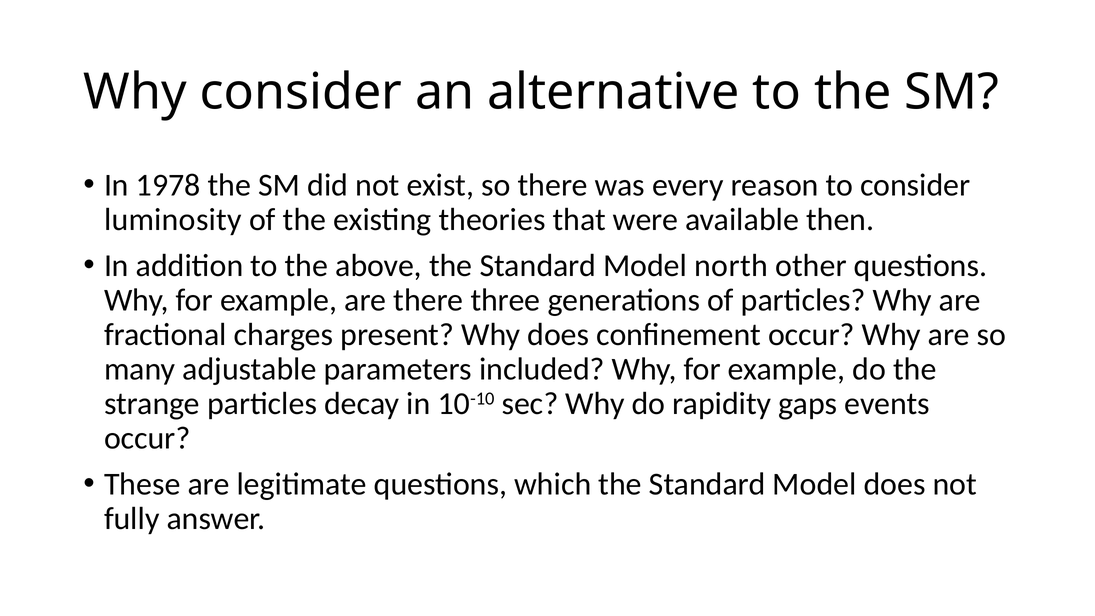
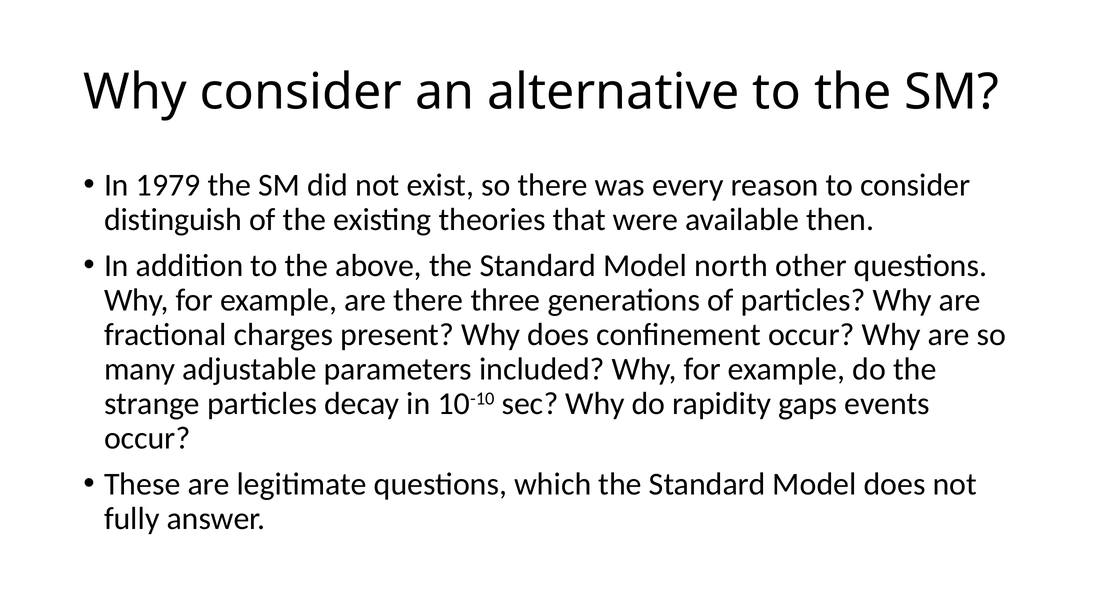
1978: 1978 -> 1979
luminosity: luminosity -> distinguish
